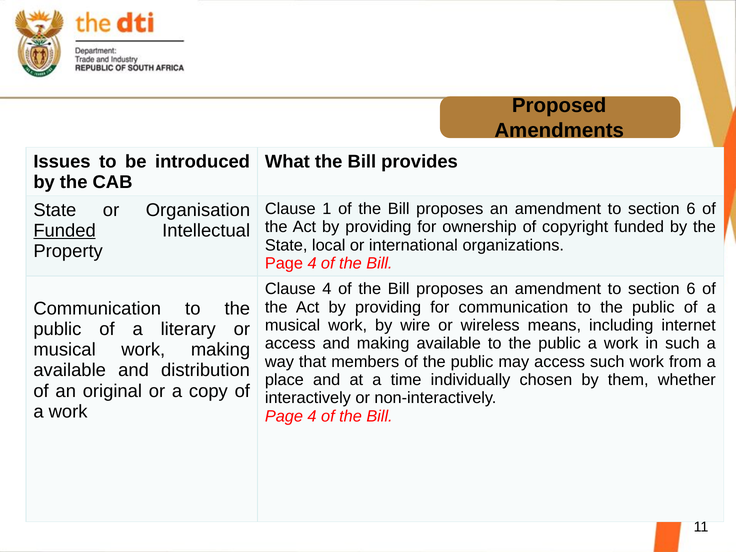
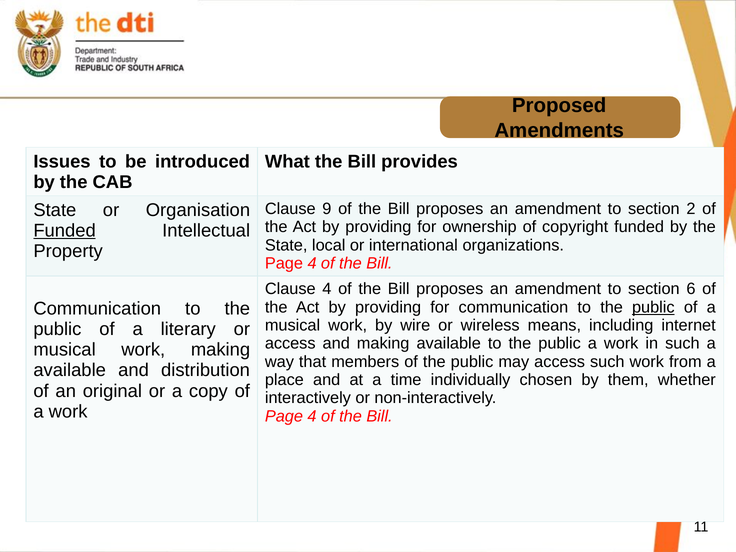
1: 1 -> 9
6 at (691, 209): 6 -> 2
public at (653, 307) underline: none -> present
